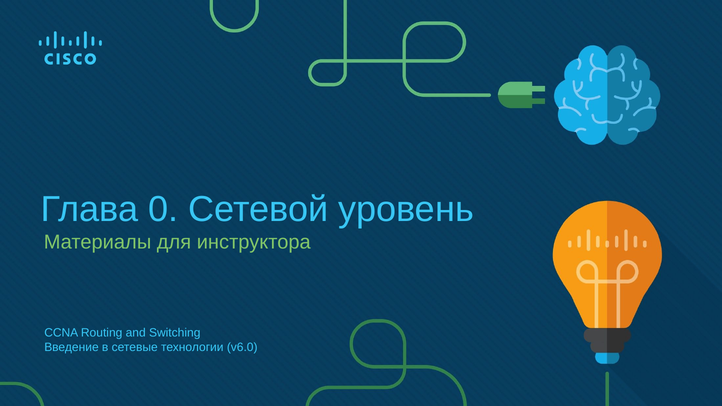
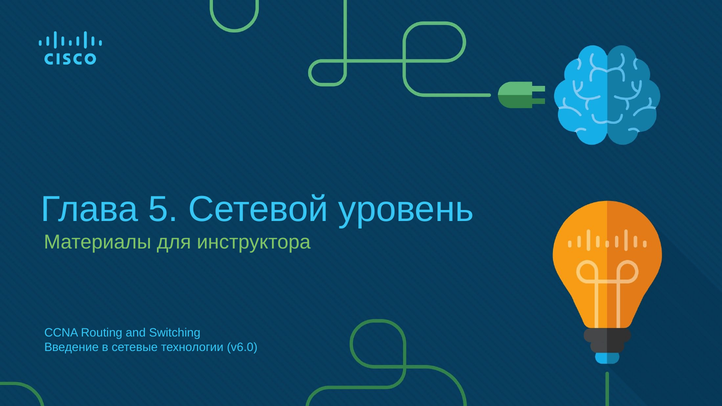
0: 0 -> 5
